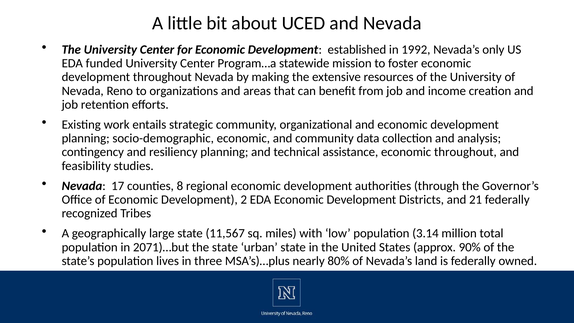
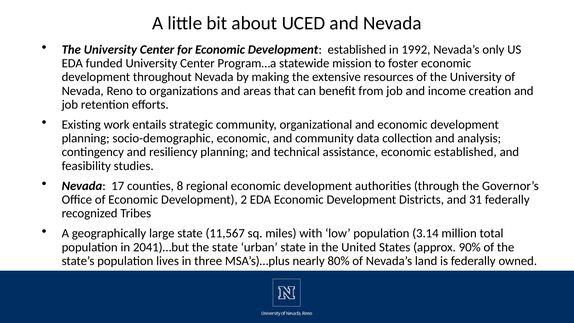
economic throughout: throughout -> established
21: 21 -> 31
2071)…but: 2071)…but -> 2041)…but
